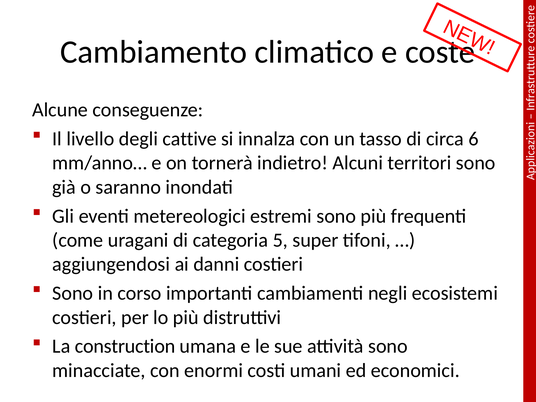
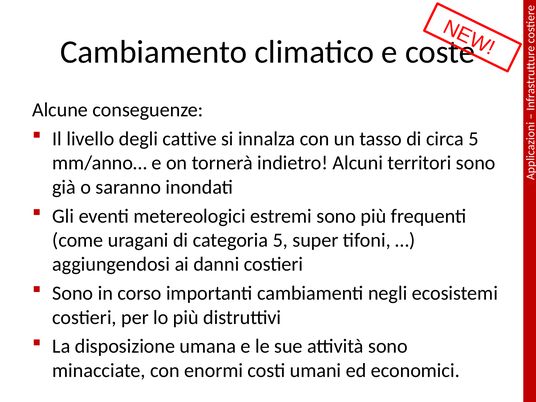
circa 6: 6 -> 5
construction: construction -> disposizione
